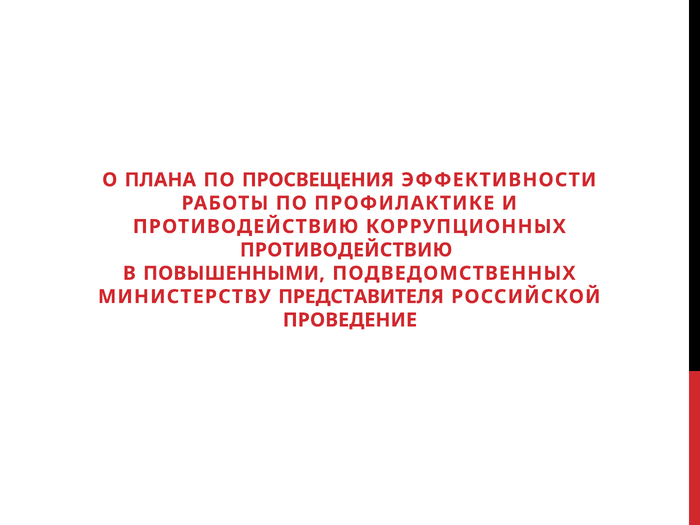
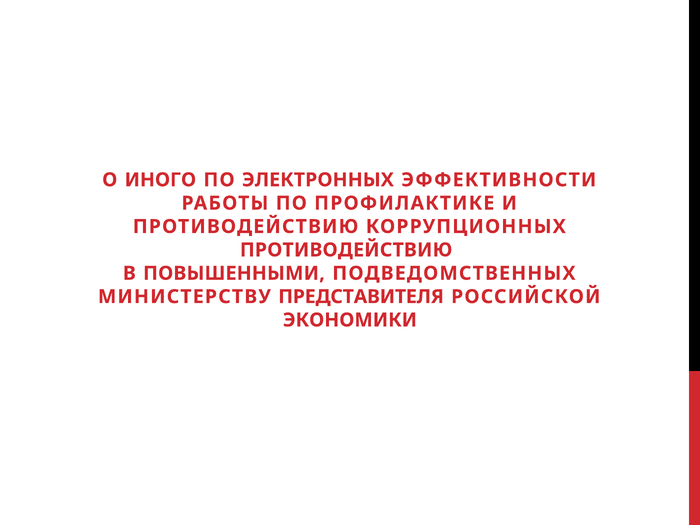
ПЛАНА: ПЛАНА -> ИНОГО
ПРОСВЕЩЕНИЯ: ПРОСВЕЩЕНИЯ -> ЭЛЕКТРОННЫХ
ПРОВЕДЕНИЕ: ПРОВЕДЕНИЕ -> ЭКОНОМИКИ
